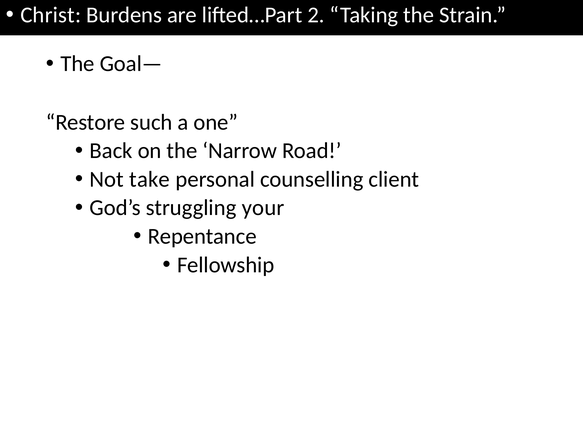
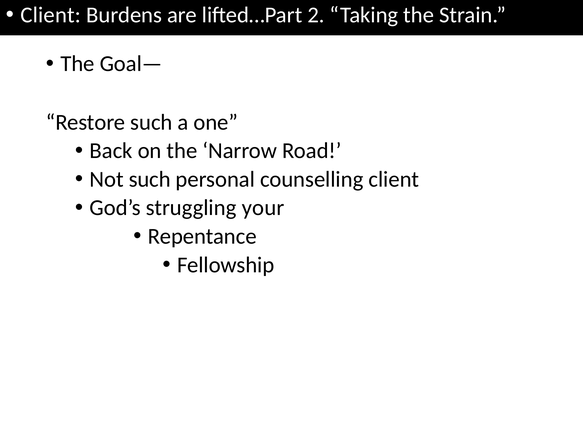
Christ at (51, 15): Christ -> Client
Not take: take -> such
